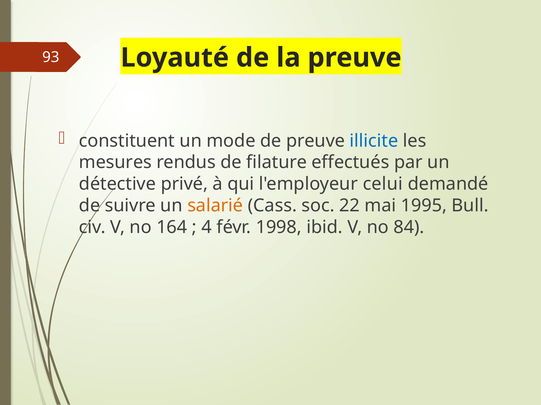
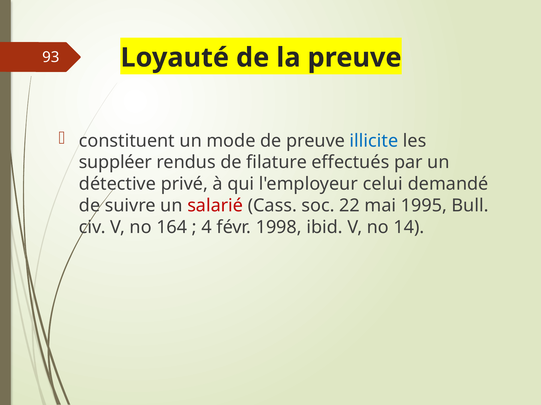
mesures: mesures -> suppléer
salarié colour: orange -> red
84: 84 -> 14
